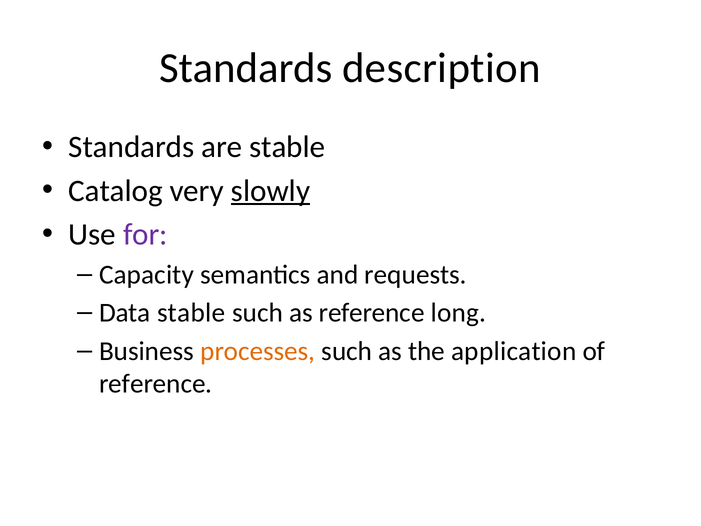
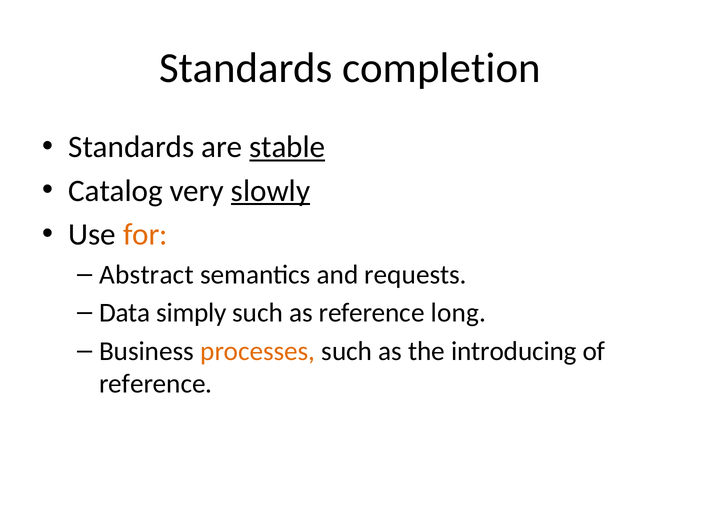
description: description -> completion
stable at (287, 147) underline: none -> present
for colour: purple -> orange
Capacity: Capacity -> Abstract
Data stable: stable -> simply
application: application -> introducing
